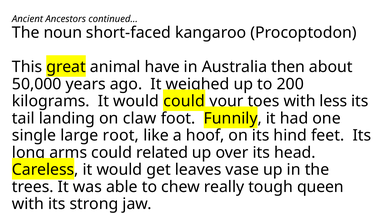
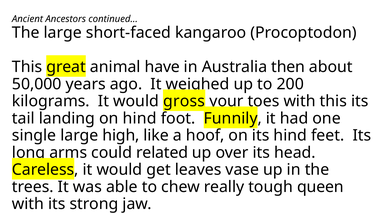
The noun: noun -> large
would could: could -> gross
with less: less -> this
on claw: claw -> hind
root: root -> high
